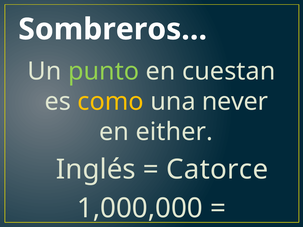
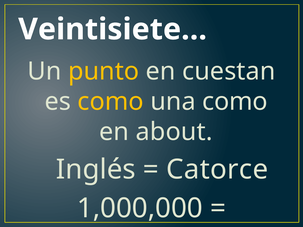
Sombreros…: Sombreros… -> Veintisiete…
punto colour: light green -> yellow
una never: never -> como
either: either -> about
